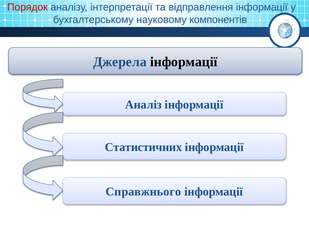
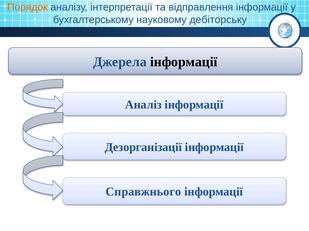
Порядок colour: red -> orange
компонентів: компонентів -> дебіторську
Статистичних: Статистичних -> Дезорганізації
